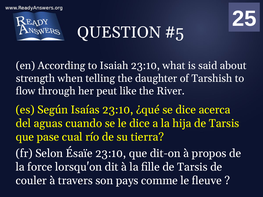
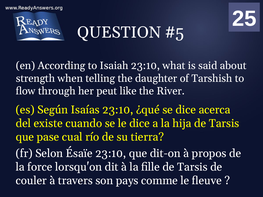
aguas: aguas -> existe
